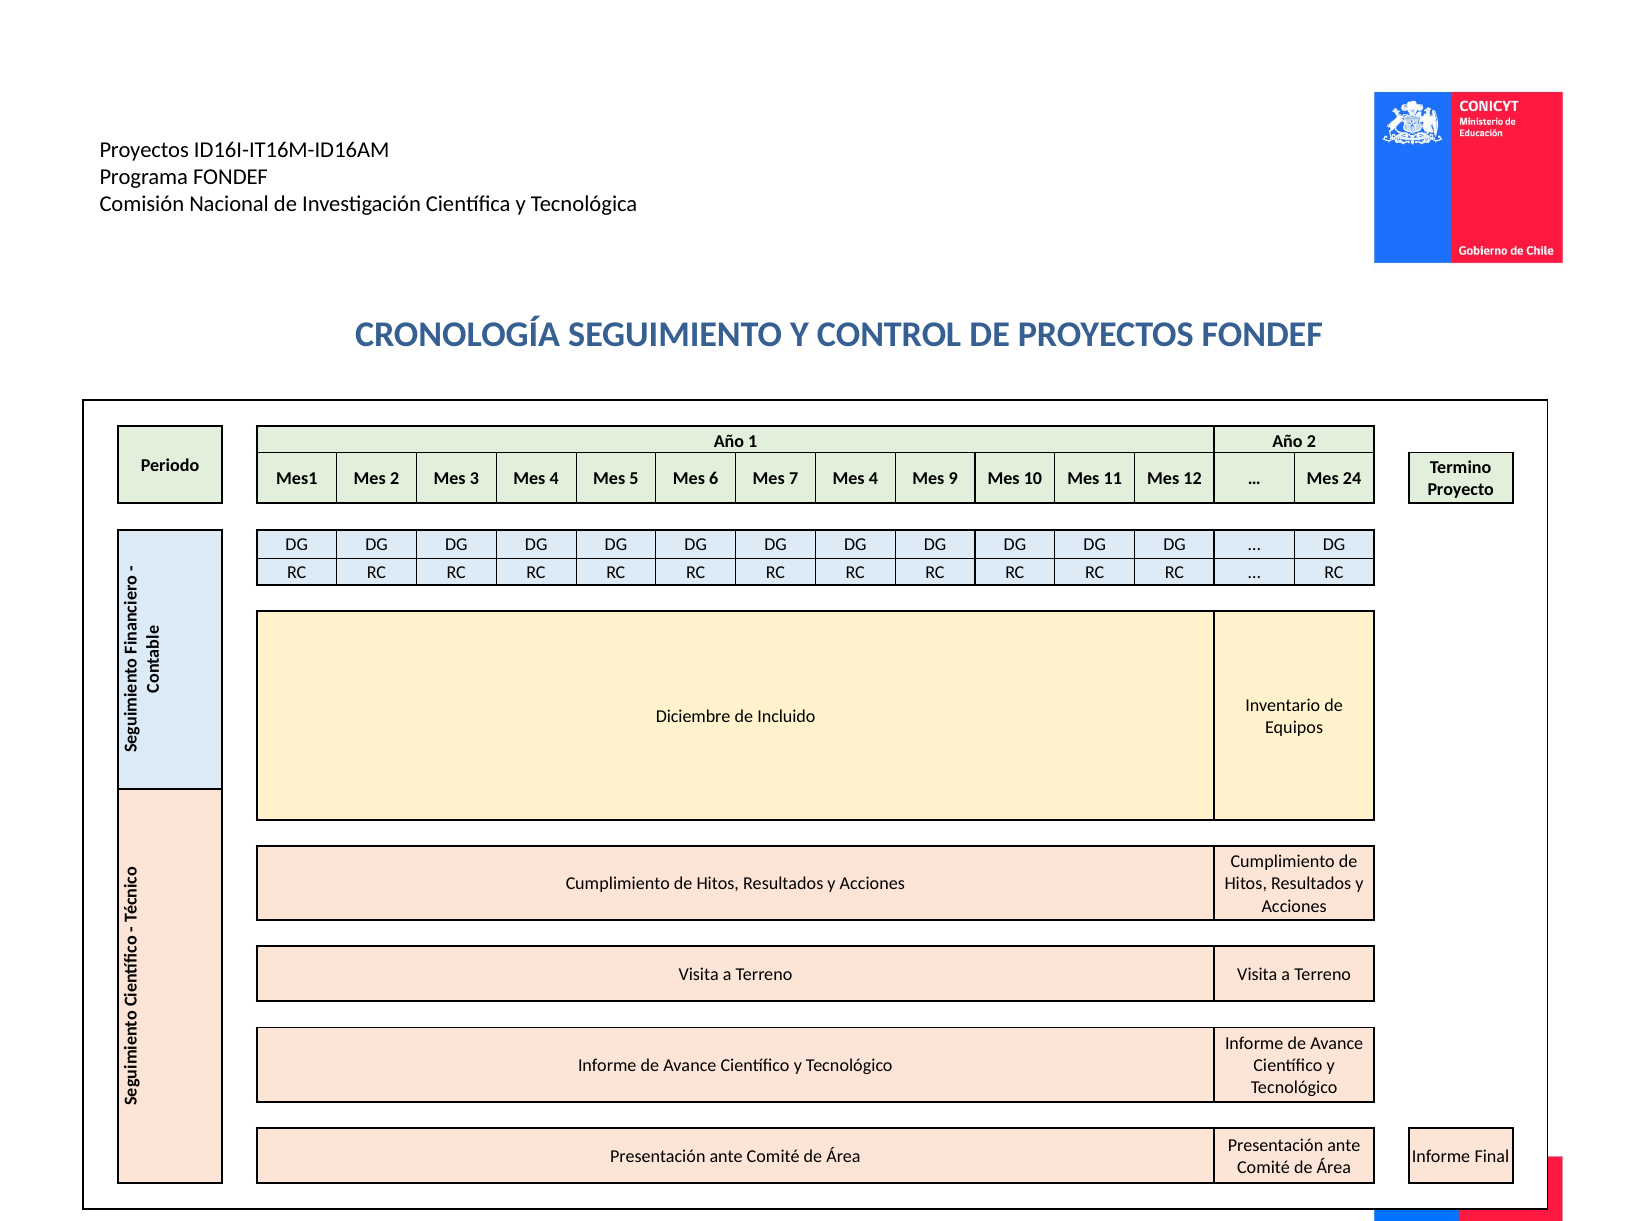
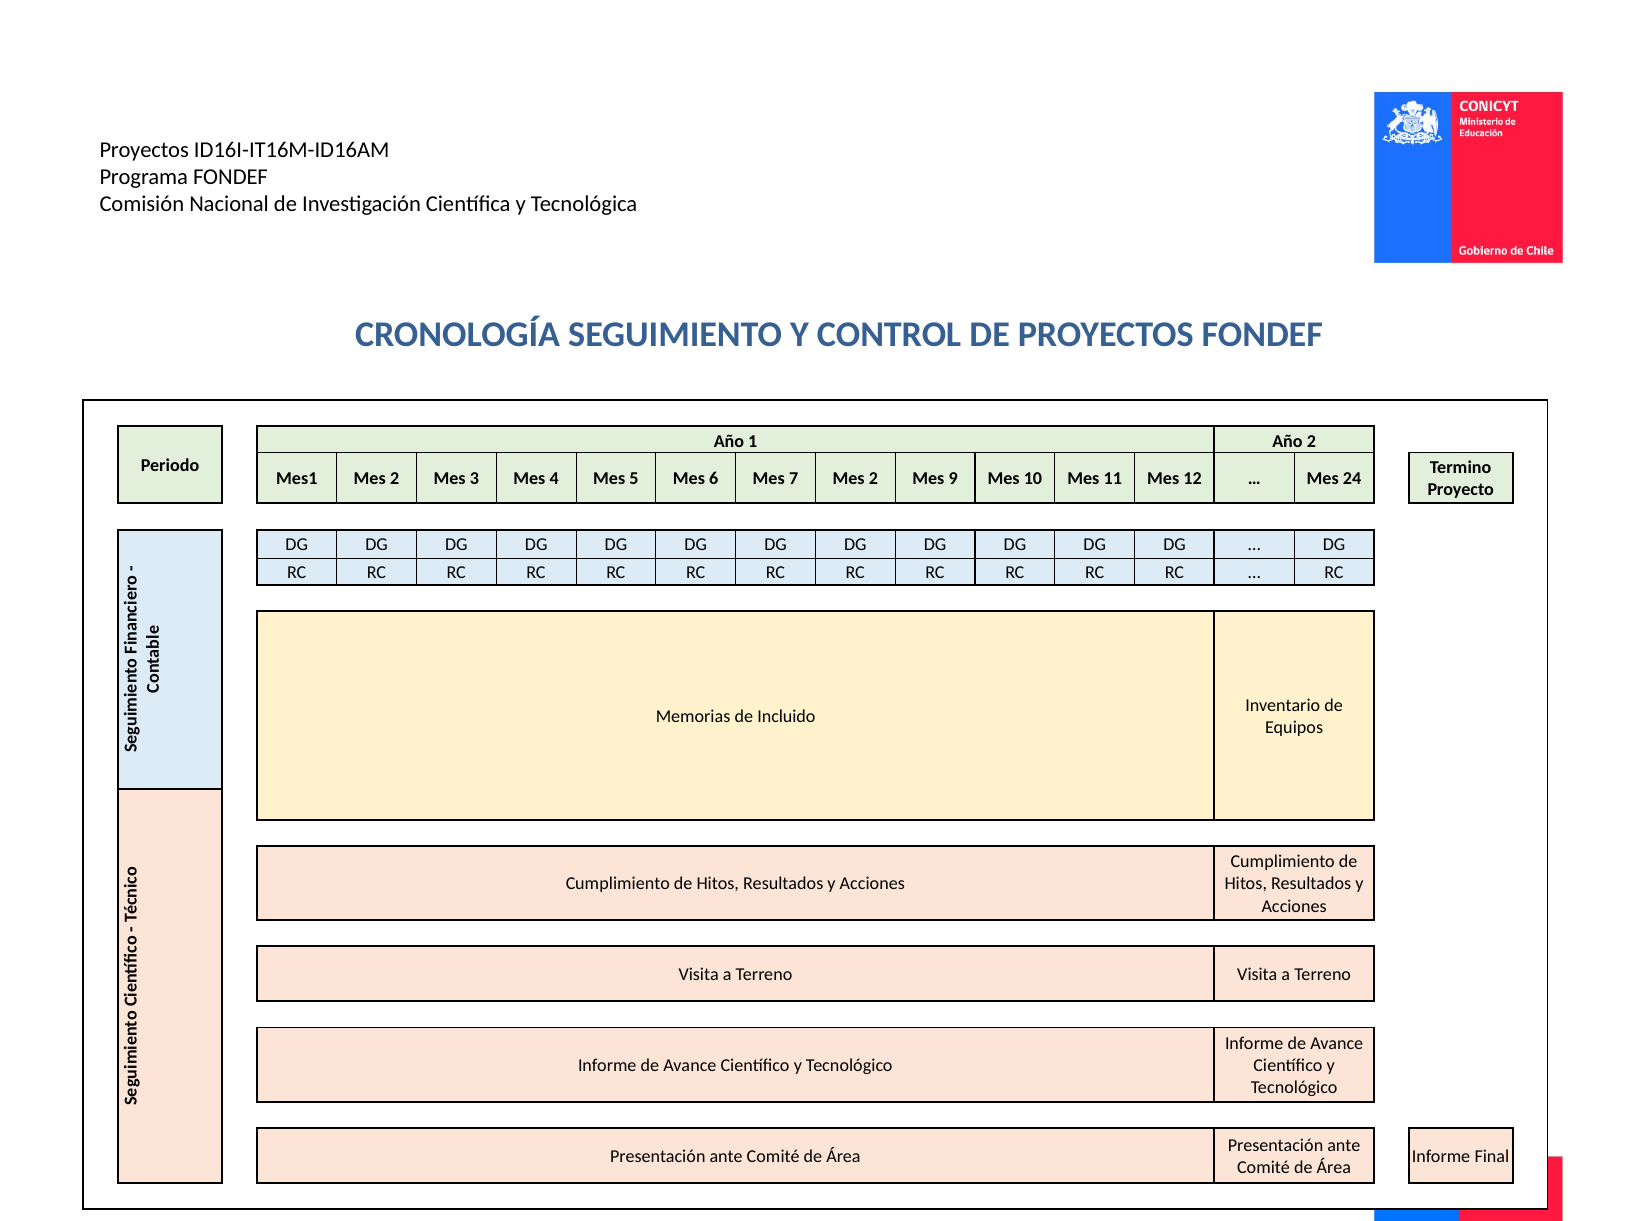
7 Mes 4: 4 -> 2
Diciembre: Diciembre -> Memorias
